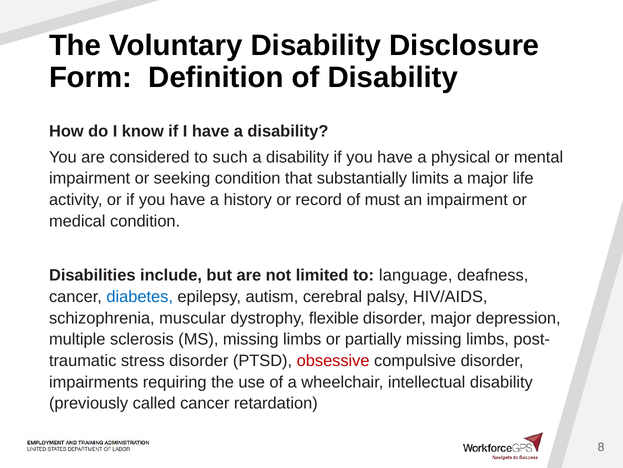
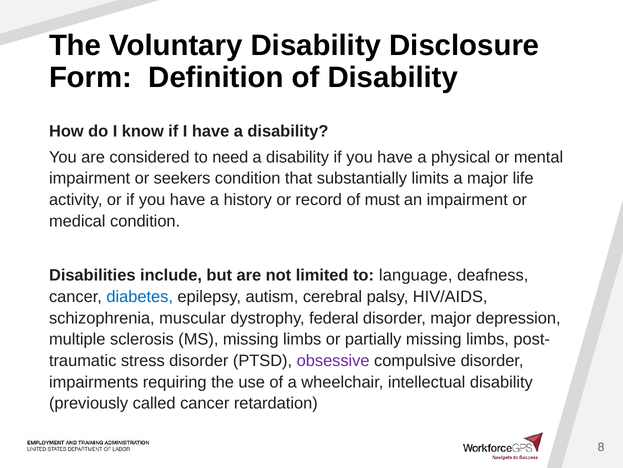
such: such -> need
seeking: seeking -> seekers
flexible: flexible -> federal
obsessive colour: red -> purple
